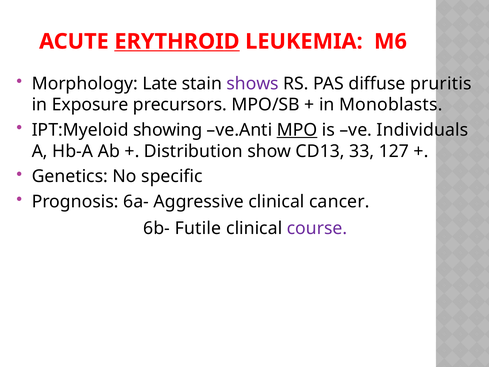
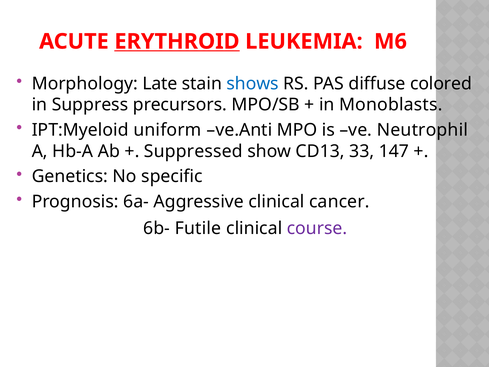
shows colour: purple -> blue
pruritis: pruritis -> colored
Exposure: Exposure -> Suppress
showing: showing -> uniform
MPO underline: present -> none
Individuals: Individuals -> Neutrophil
Distribution: Distribution -> Suppressed
127: 127 -> 147
